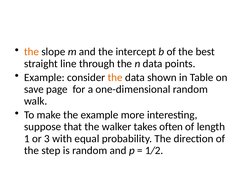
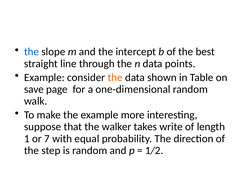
the at (32, 52) colour: orange -> blue
often: often -> write
3: 3 -> 7
